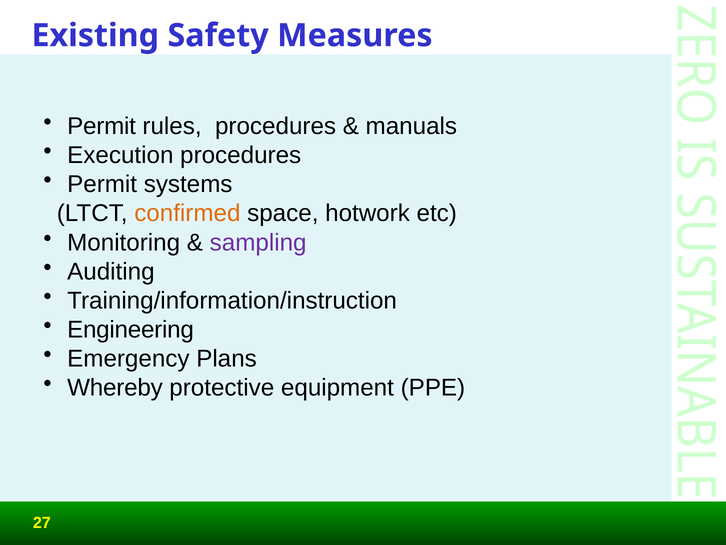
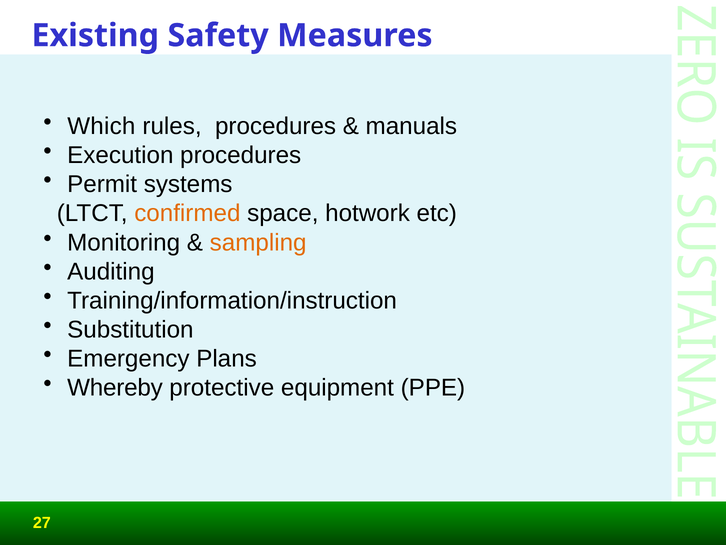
Permit at (102, 126): Permit -> Which
sampling colour: purple -> orange
Engineering: Engineering -> Substitution
